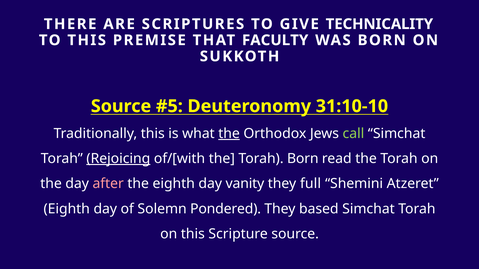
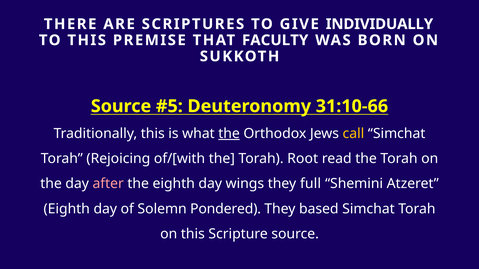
TECHNICALITY: TECHNICALITY -> INDIVIDUALLY
31:10-10: 31:10-10 -> 31:10-66
call colour: light green -> yellow
Rejoicing underline: present -> none
Torah Born: Born -> Root
vanity: vanity -> wings
